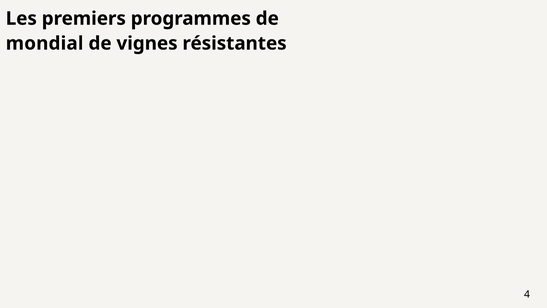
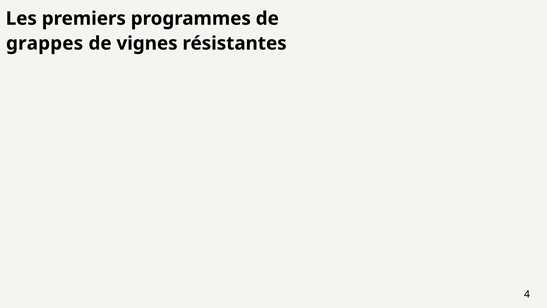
mondial: mondial -> grappes
